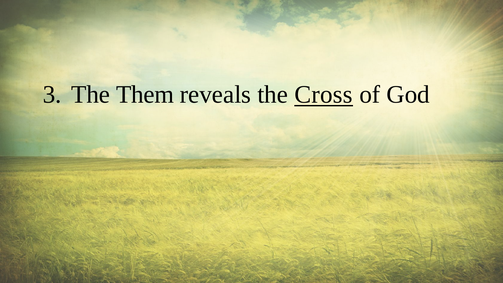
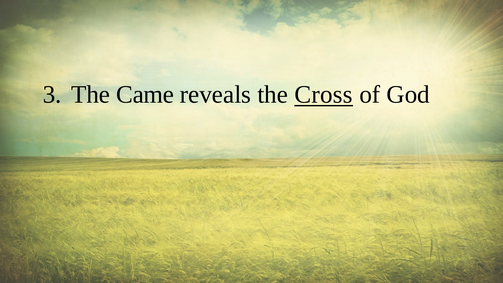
Them: Them -> Came
